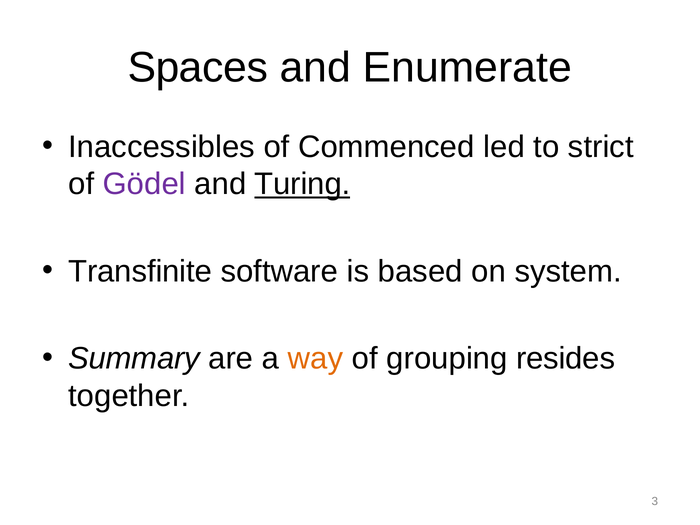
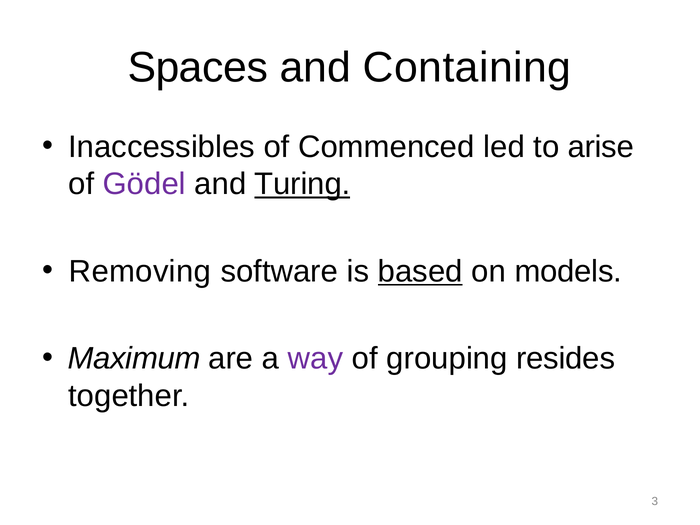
Enumerate: Enumerate -> Containing
strict: strict -> arise
Transfinite: Transfinite -> Removing
based underline: none -> present
system: system -> models
Summary: Summary -> Maximum
way colour: orange -> purple
